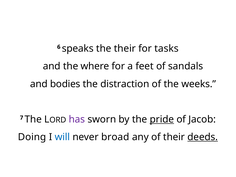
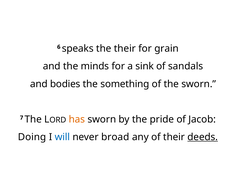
tasks: tasks -> grain
where: where -> minds
feet: feet -> sink
distraction: distraction -> something
the weeks: weeks -> sworn
has colour: purple -> orange
pride underline: present -> none
